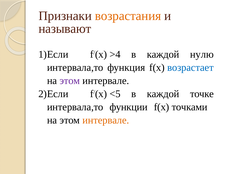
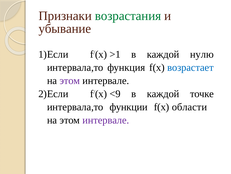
возрастания colour: orange -> green
называют: называют -> убывание
>4: >4 -> >1
<5: <5 -> <9
точками: точками -> области
интервале at (106, 120) colour: orange -> purple
